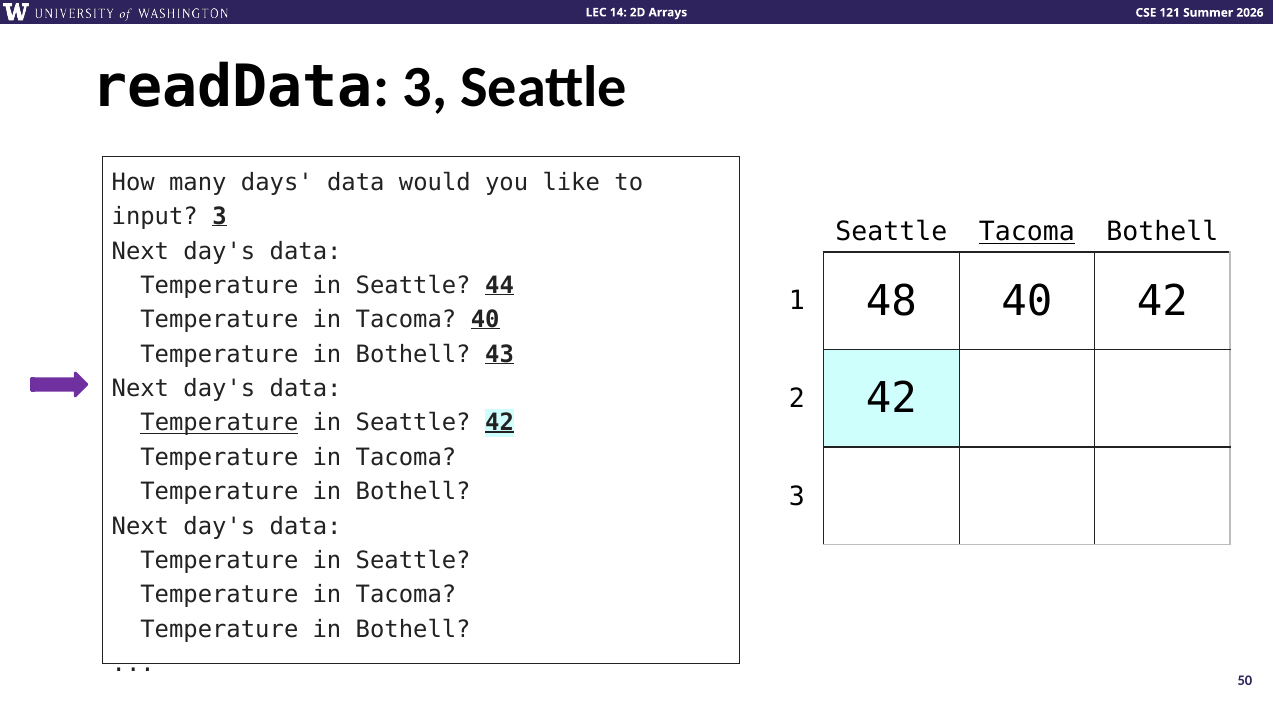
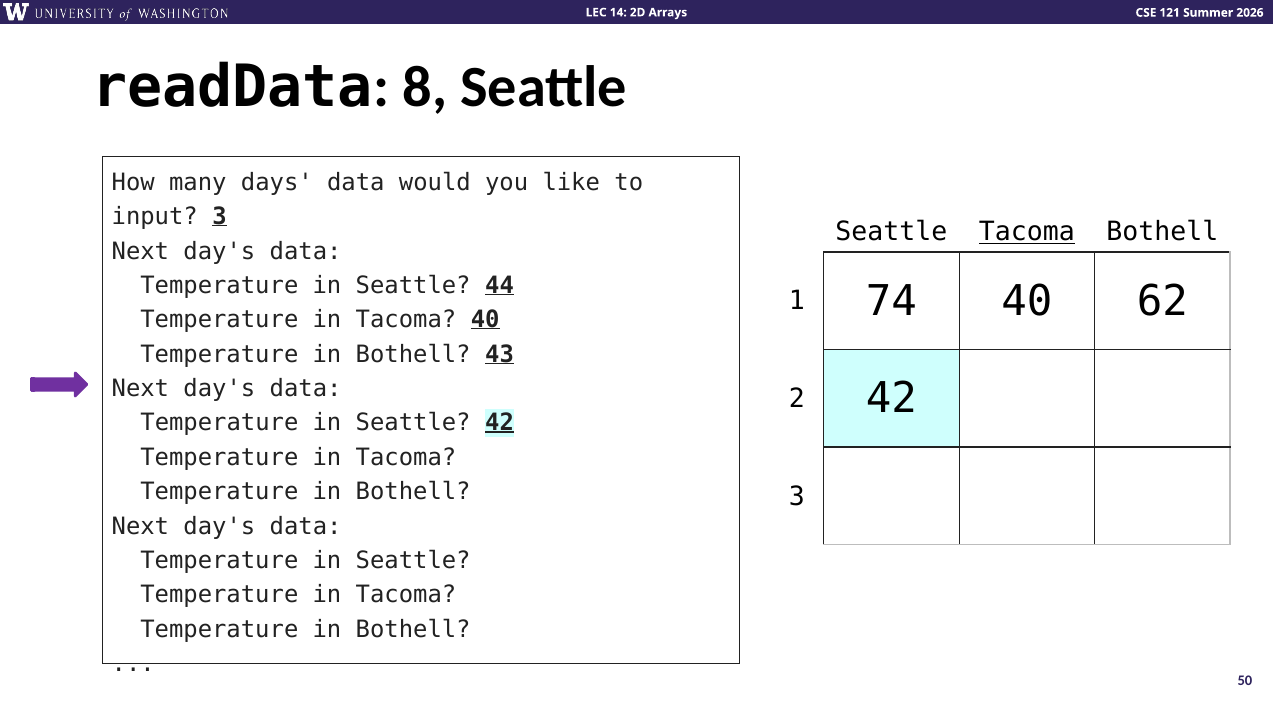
readData 3: 3 -> 8
48: 48 -> 74
40 42: 42 -> 62
Temperature at (219, 423) underline: present -> none
